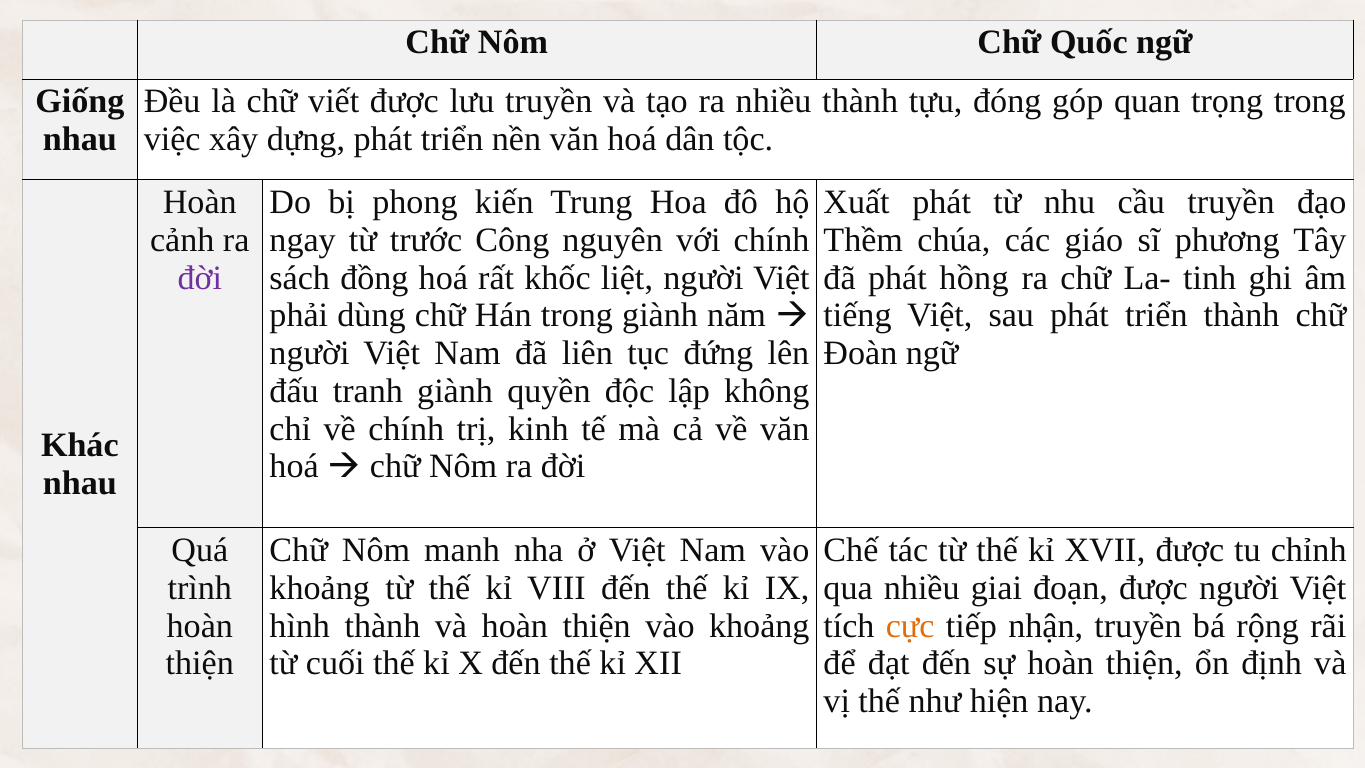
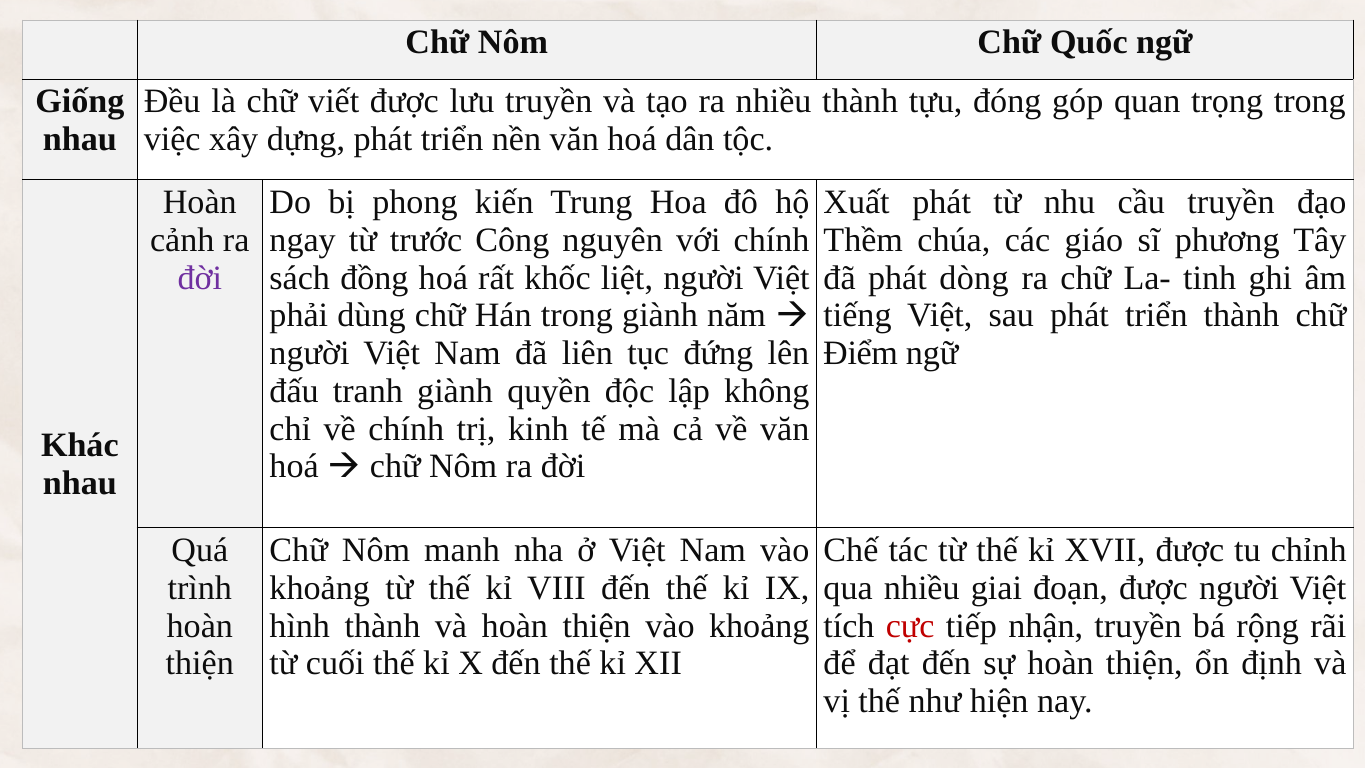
hồng: hồng -> dòng
Đoàn: Đoàn -> Điểm
cực colour: orange -> red
